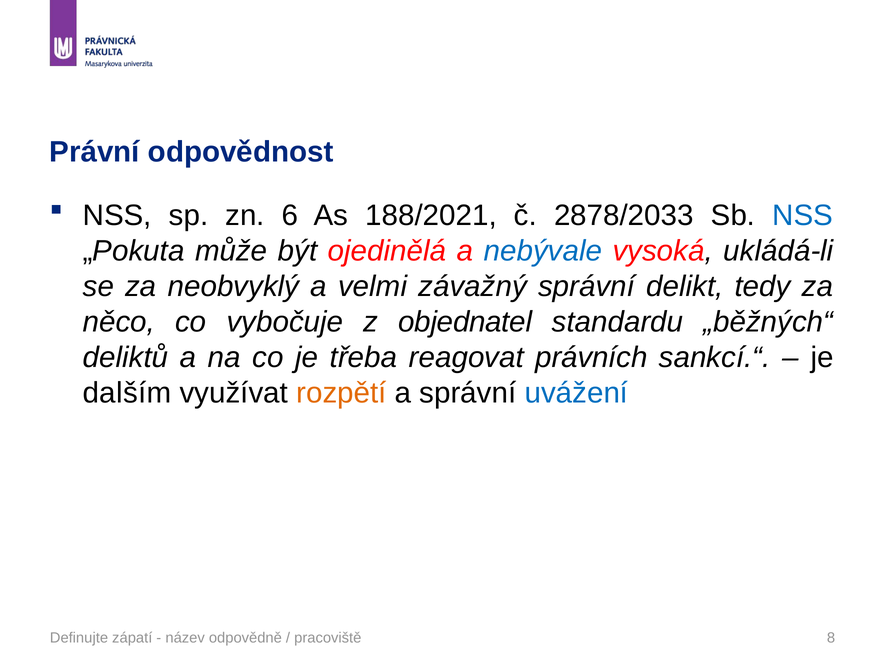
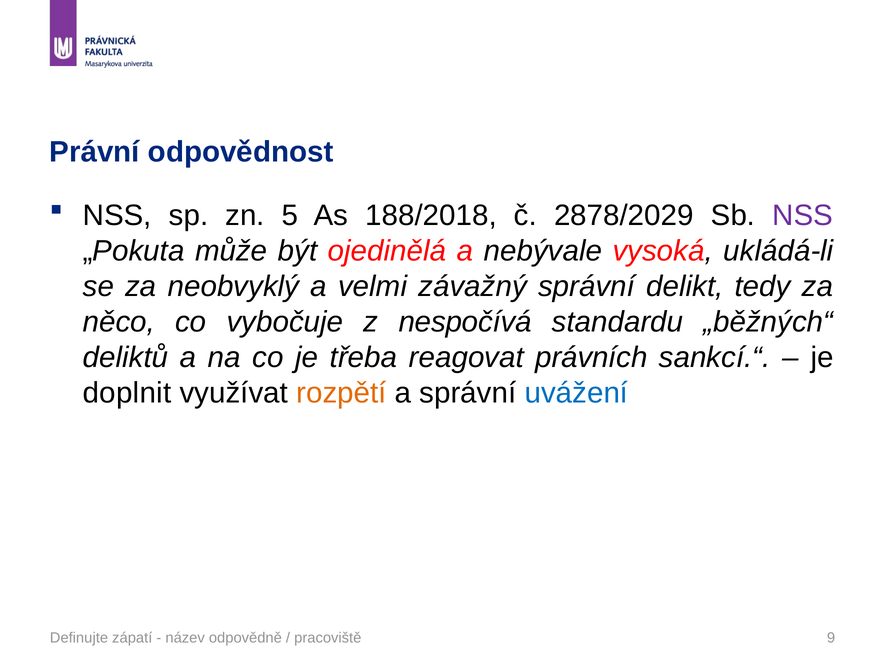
6: 6 -> 5
188/2021: 188/2021 -> 188/2018
2878/2033: 2878/2033 -> 2878/2029
NSS at (803, 216) colour: blue -> purple
nebývale colour: blue -> black
objednatel: objednatel -> nespočívá
dalším: dalším -> doplnit
8: 8 -> 9
